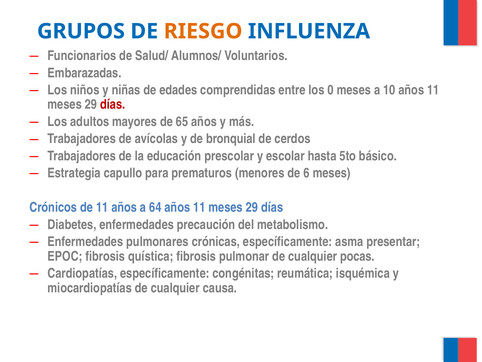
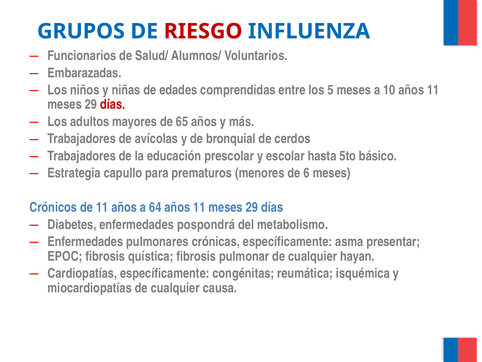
RIESGO colour: orange -> red
0: 0 -> 5
precaución: precaución -> pospondrá
pocas: pocas -> hayan
